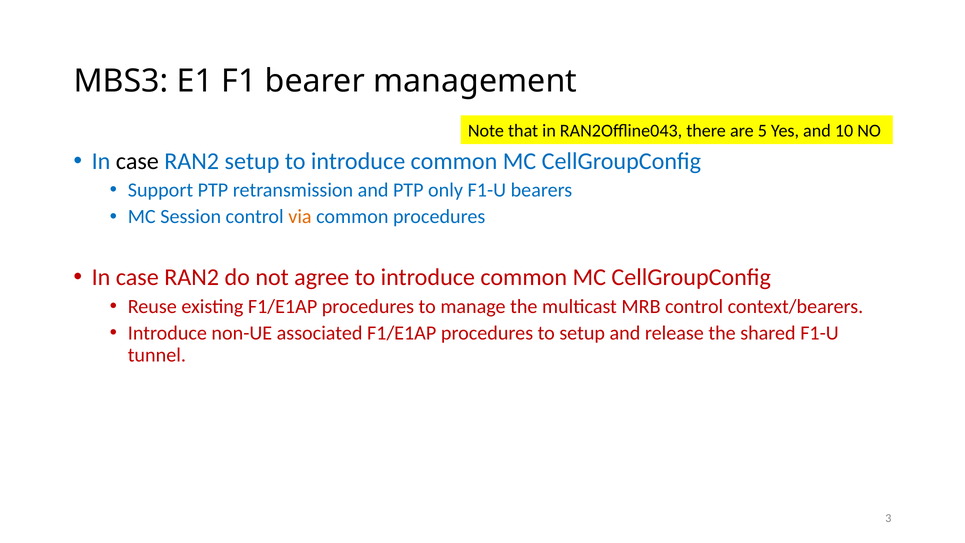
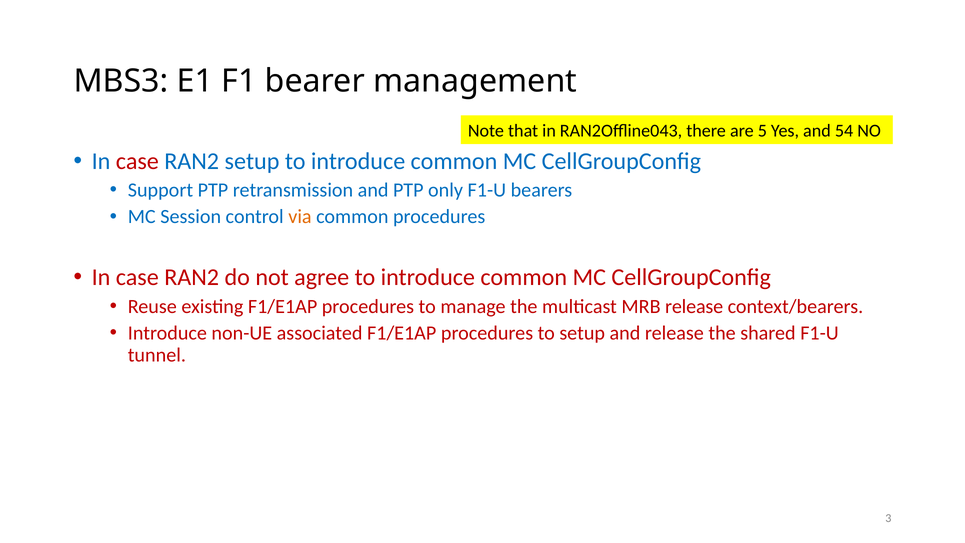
10: 10 -> 54
case at (137, 161) colour: black -> red
MRB control: control -> release
